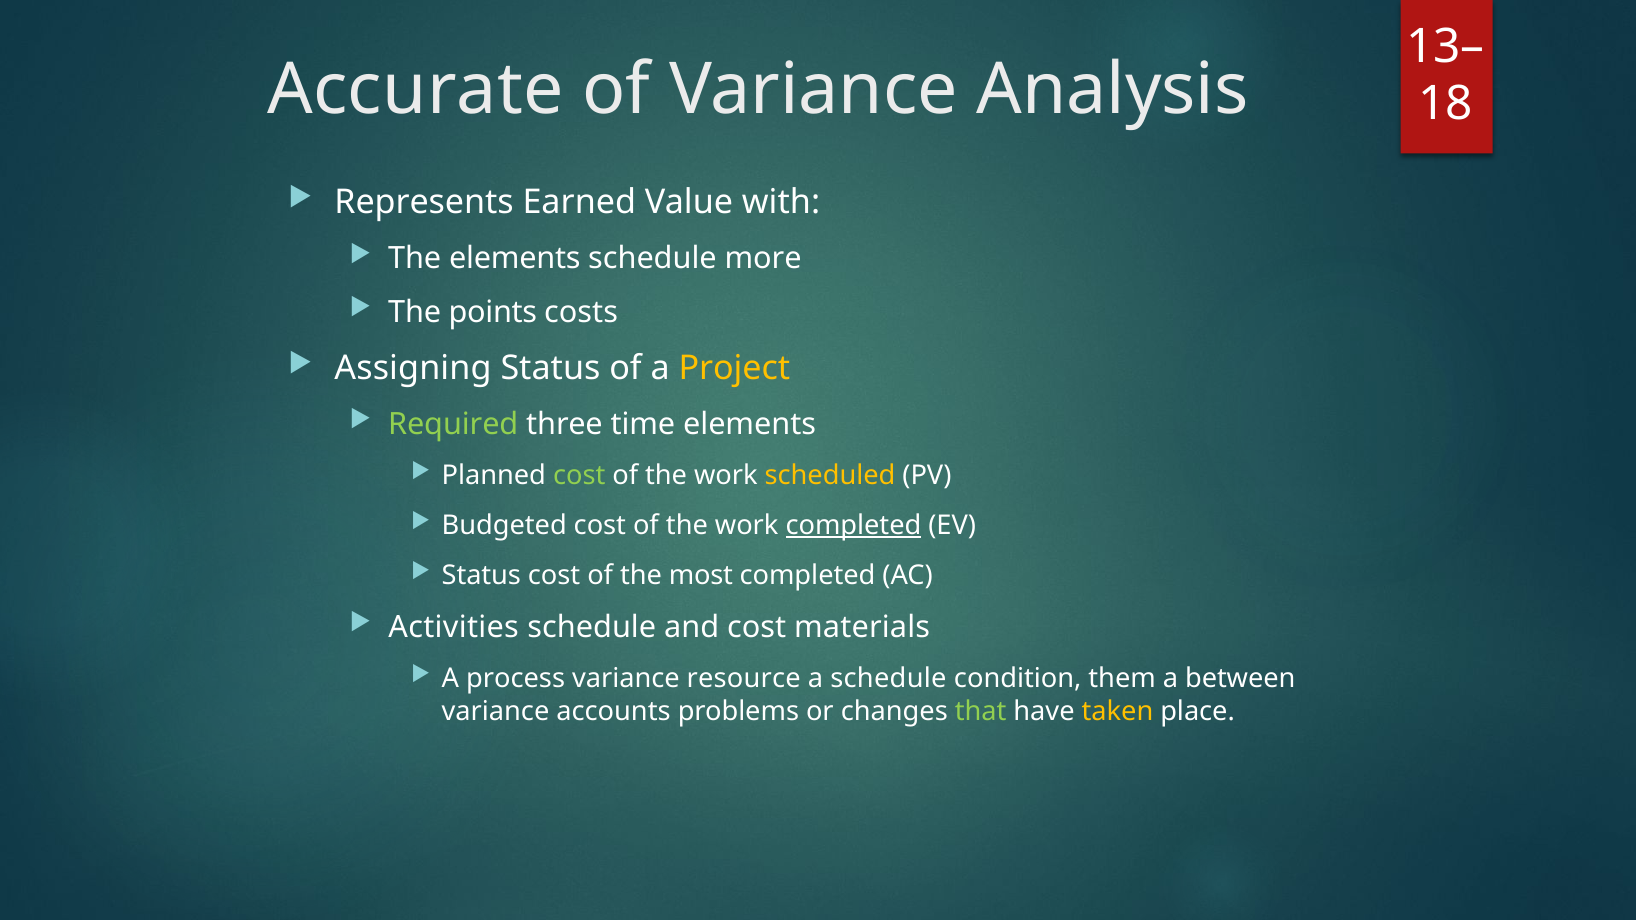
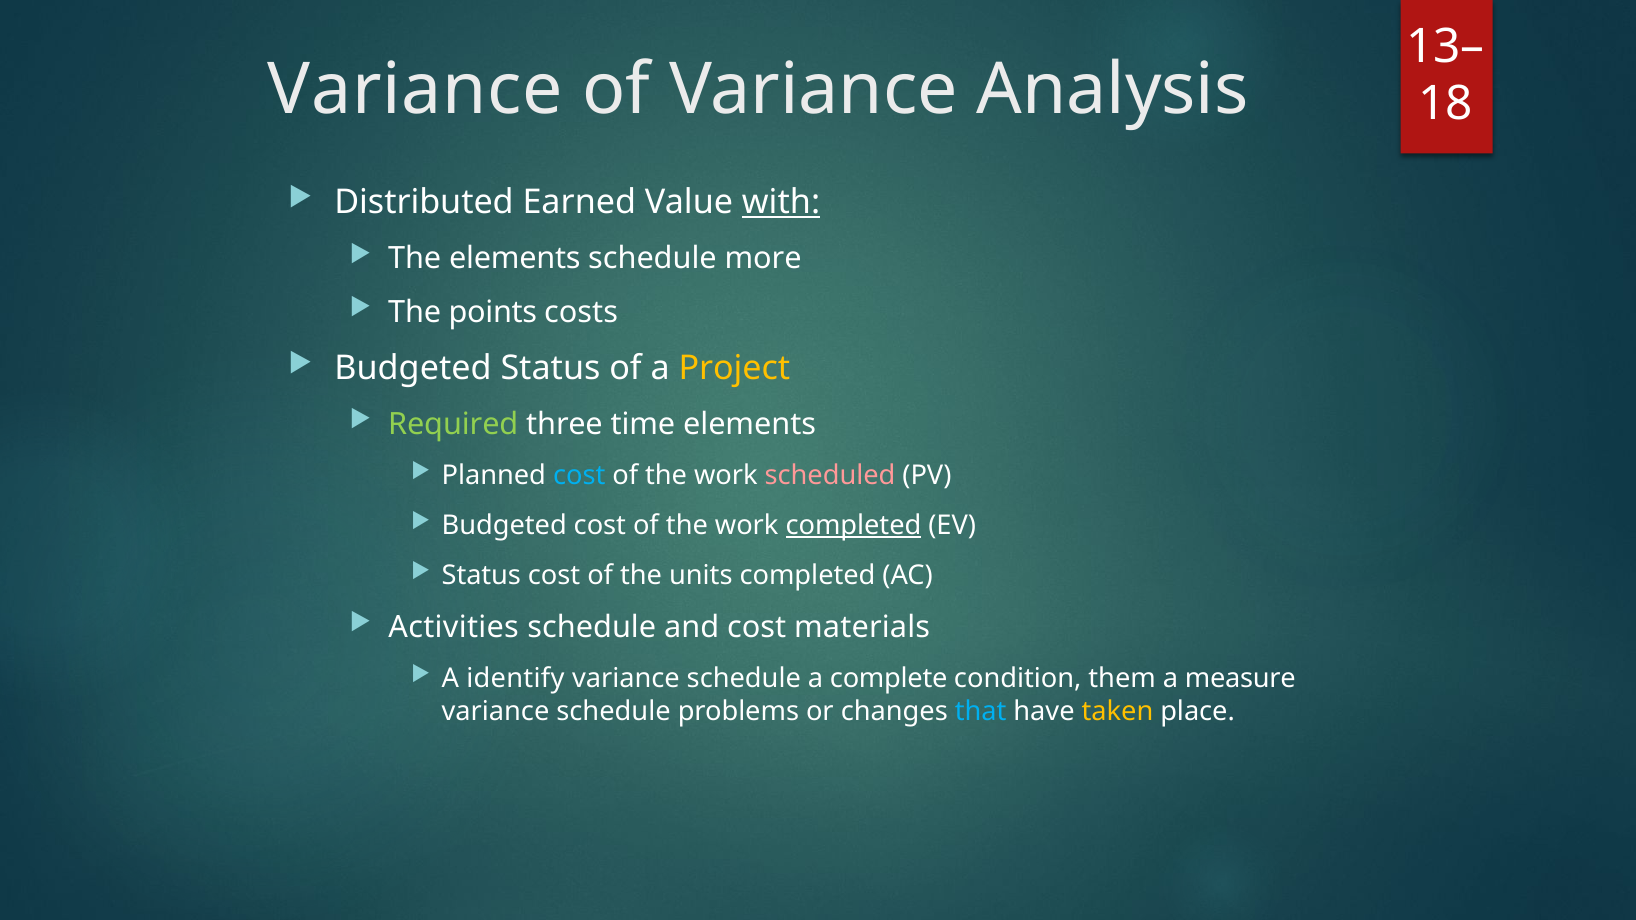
Accurate at (416, 89): Accurate -> Variance
Represents: Represents -> Distributed
with underline: none -> present
Assigning at (413, 368): Assigning -> Budgeted
cost at (579, 476) colour: light green -> light blue
scheduled colour: yellow -> pink
most: most -> units
process: process -> identify
resource at (744, 679): resource -> schedule
a schedule: schedule -> complete
between: between -> measure
accounts at (613, 712): accounts -> schedule
that colour: light green -> light blue
